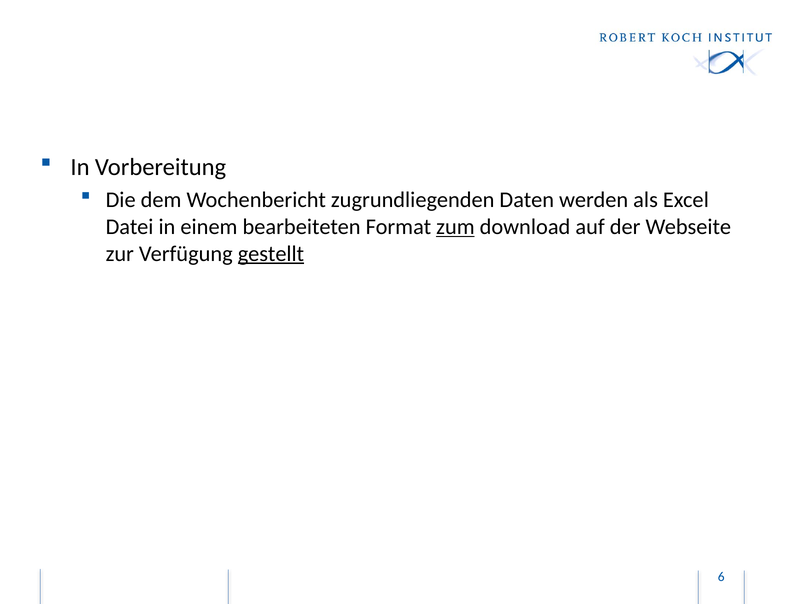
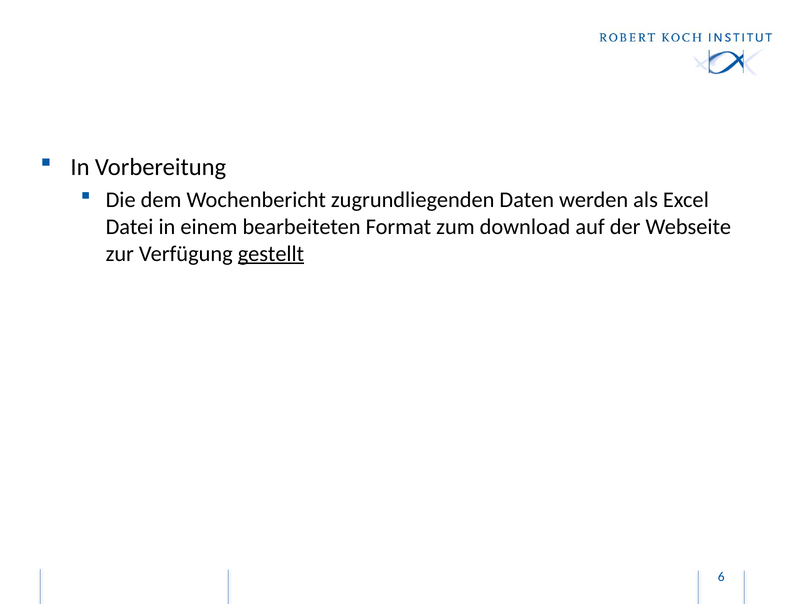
zum underline: present -> none
